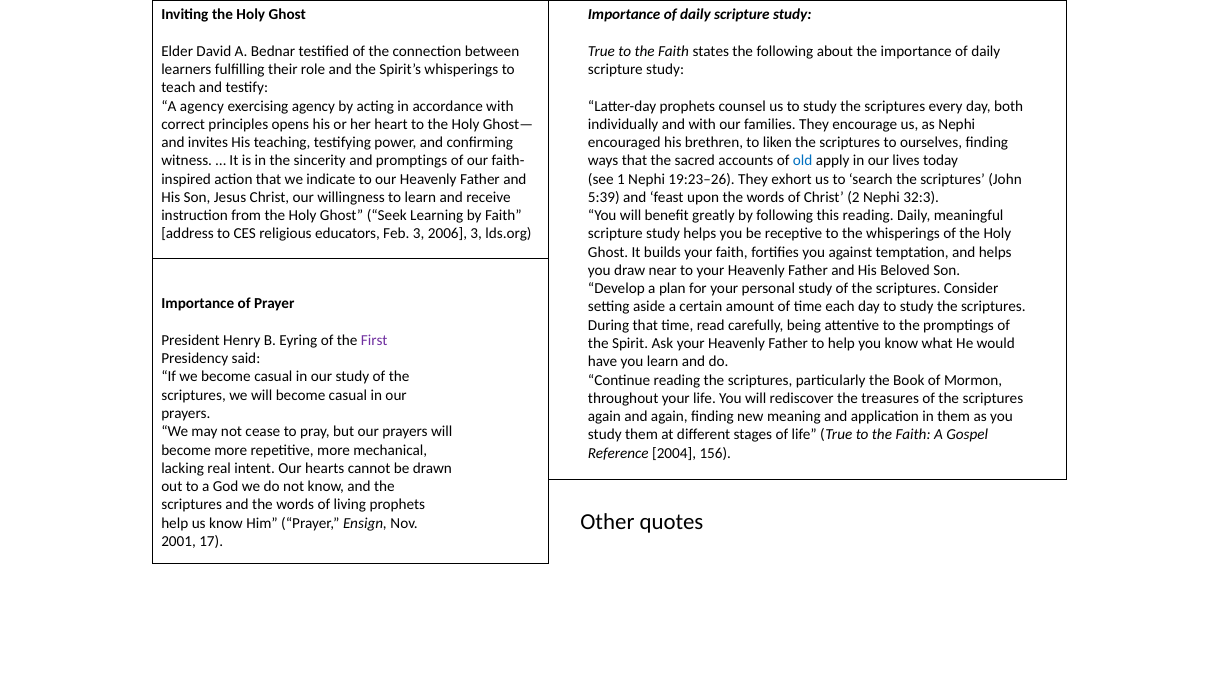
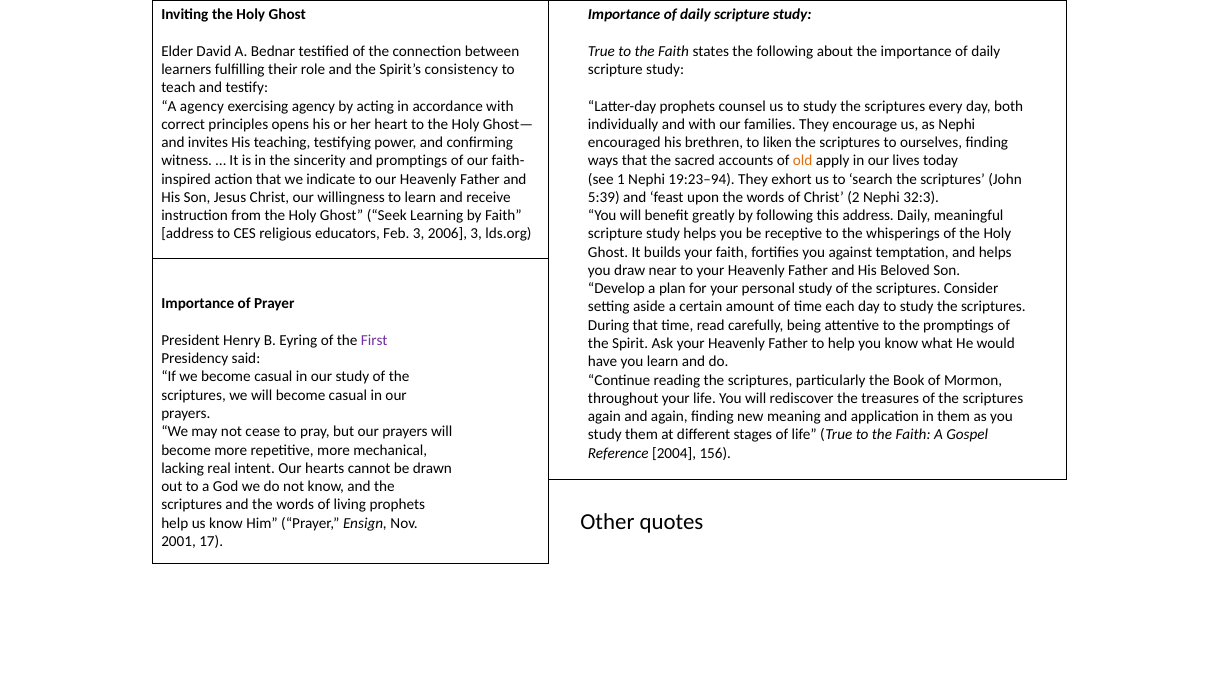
Spirit’s whisperings: whisperings -> consistency
old colour: blue -> orange
19:23–26: 19:23–26 -> 19:23–94
this reading: reading -> address
